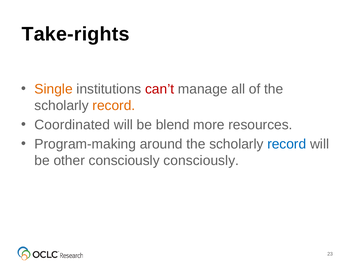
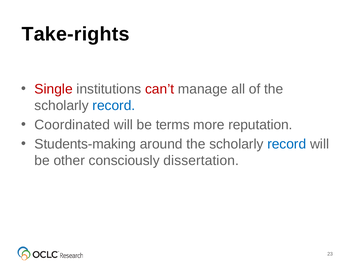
Single colour: orange -> red
record at (114, 105) colour: orange -> blue
blend: blend -> terms
resources: resources -> reputation
Program-making: Program-making -> Students-making
consciously consciously: consciously -> dissertation
